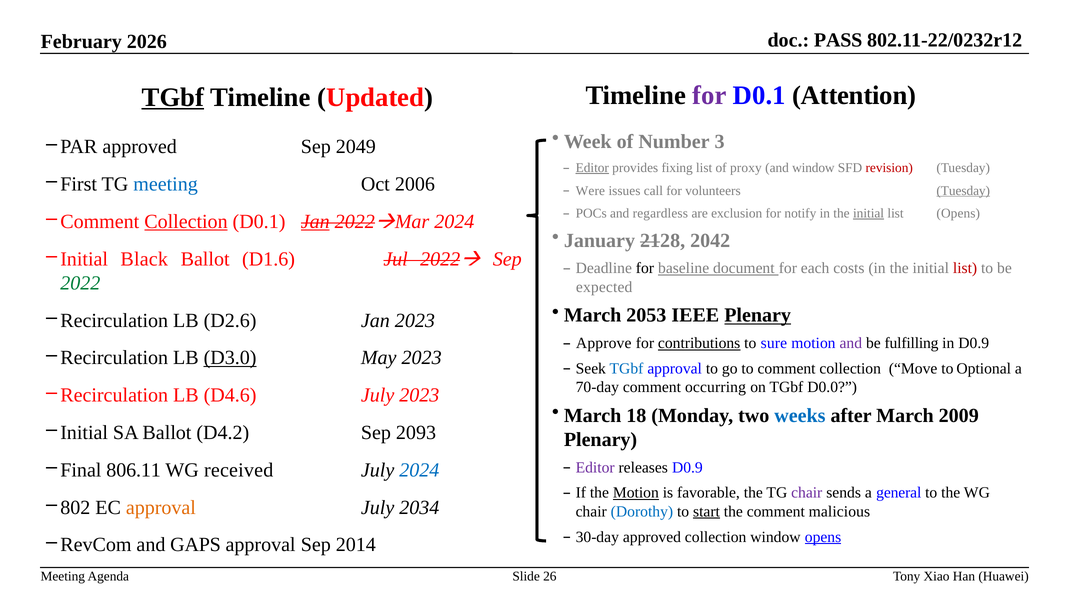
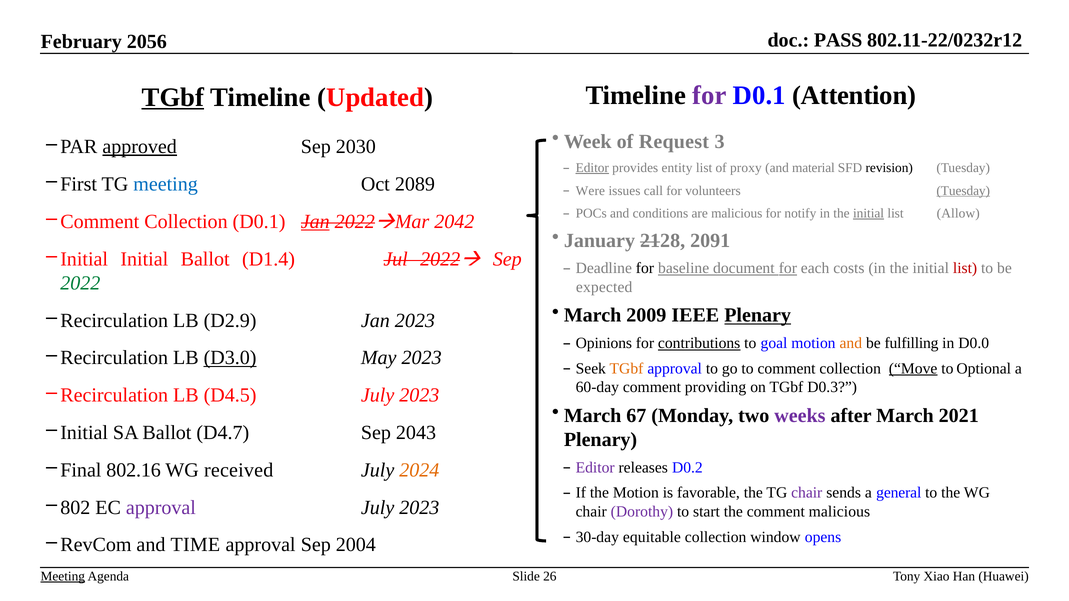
2026: 2026 -> 2056
Number: Number -> Request
approved at (140, 147) underline: none -> present
2049: 2049 -> 2030
fixing: fixing -> entity
and window: window -> material
revision colour: red -> black
2006: 2006 -> 2089
regardless: regardless -> conditions
are exclusion: exclusion -> malicious
list Opens: Opens -> Allow
Collection at (186, 222) underline: present -> none
2022Mar 2024: 2024 -> 2042
2042: 2042 -> 2091
Initial Black: Black -> Initial
D1.6: D1.6 -> D1.4
for at (788, 268) underline: none -> present
2053: 2053 -> 2009
D2.6: D2.6 -> D2.9
Approve: Approve -> Opinions
sure: sure -> goal
and at (851, 343) colour: purple -> orange
in D0.9: D0.9 -> D0.0
TGbf at (626, 369) colour: blue -> orange
Move underline: none -> present
70-day: 70-day -> 60-day
occurring: occurring -> providing
D0.0: D0.0 -> D0.3
D4.6: D4.6 -> D4.5
18: 18 -> 67
weeks colour: blue -> purple
2009: 2009 -> 2021
D4.2: D4.2 -> D4.7
2093: 2093 -> 2043
806.11: 806.11 -> 802.16
2024 at (419, 470) colour: blue -> orange
releases D0.9: D0.9 -> D0.2
Motion at (636, 493) underline: present -> none
approval at (161, 508) colour: orange -> purple
2034 at (419, 508): 2034 -> 2023
Dorothy colour: blue -> purple
start underline: present -> none
30-day approved: approved -> equitable
opens at (823, 537) underline: present -> none
GAPS: GAPS -> TIME
2014: 2014 -> 2004
Meeting at (63, 577) underline: none -> present
